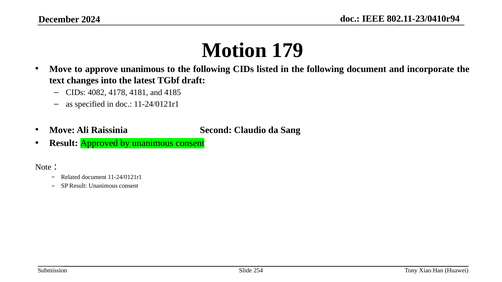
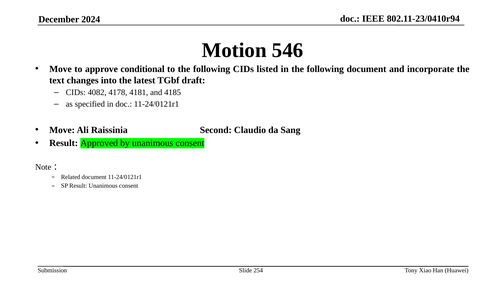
179: 179 -> 546
approve unanimous: unanimous -> conditional
